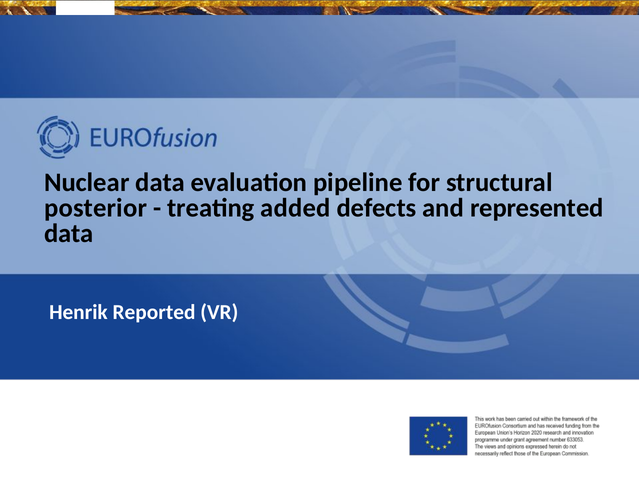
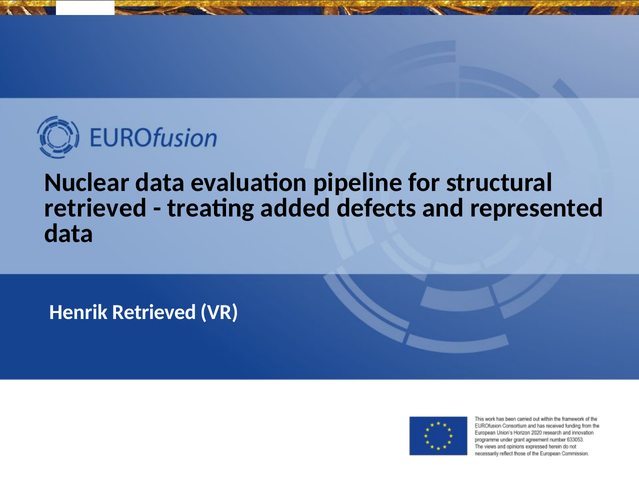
posterior at (96, 208): posterior -> retrieved
Henrik Reported: Reported -> Retrieved
